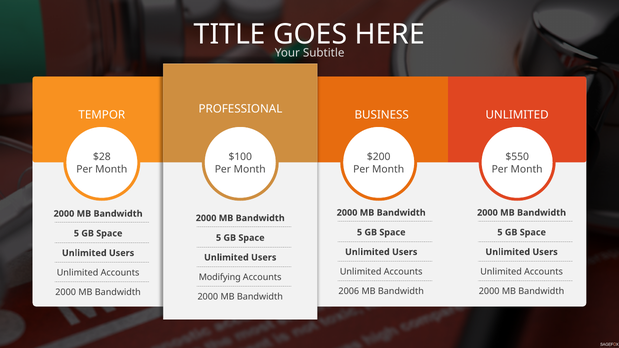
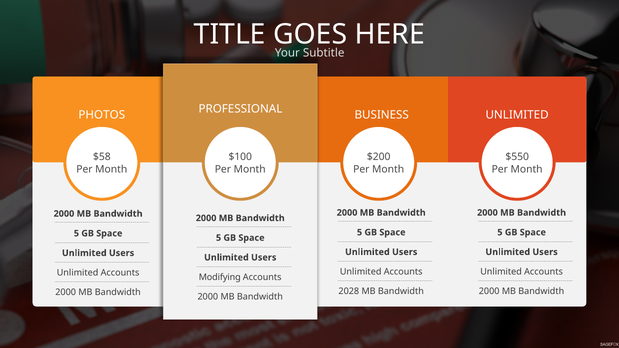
TEMPOR: TEMPOR -> PHOTOS
$28: $28 -> $58
2006: 2006 -> 2028
